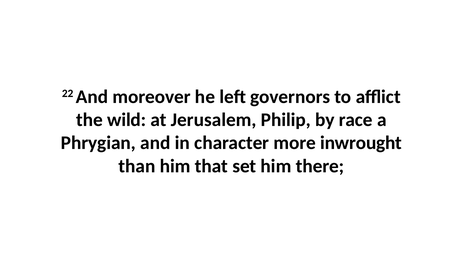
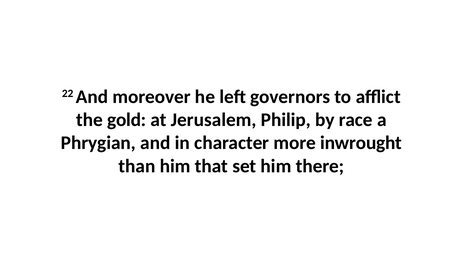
wild: wild -> gold
